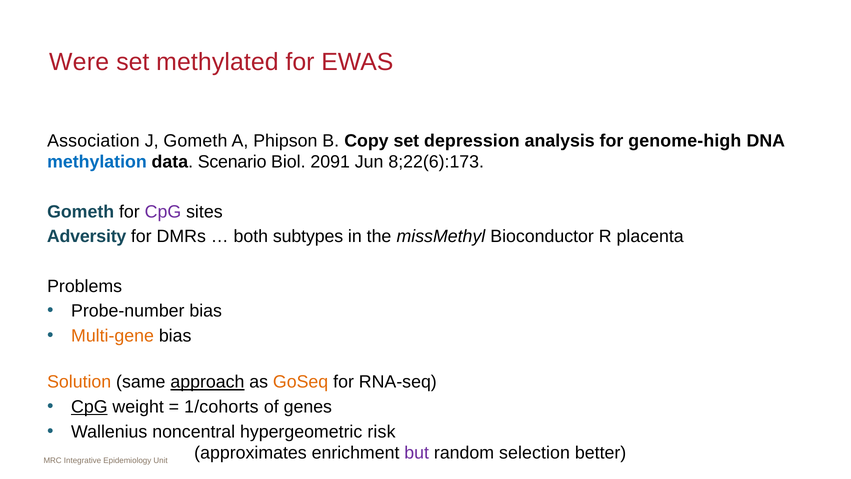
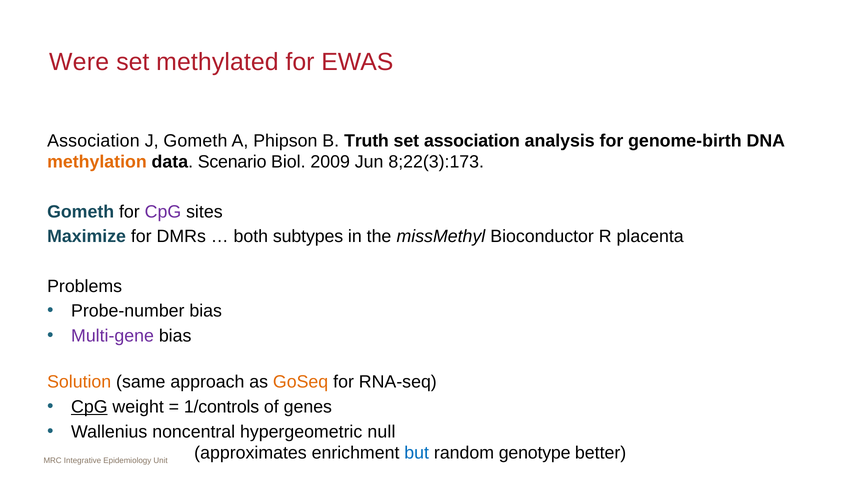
Copy: Copy -> Truth
set depression: depression -> association
genome-high: genome-high -> genome-birth
methylation colour: blue -> orange
2091: 2091 -> 2009
8;22(6):173: 8;22(6):173 -> 8;22(3):173
Adversity: Adversity -> Maximize
Multi-gene colour: orange -> purple
approach underline: present -> none
1/cohorts: 1/cohorts -> 1/controls
risk: risk -> null
but colour: purple -> blue
selection: selection -> genotype
